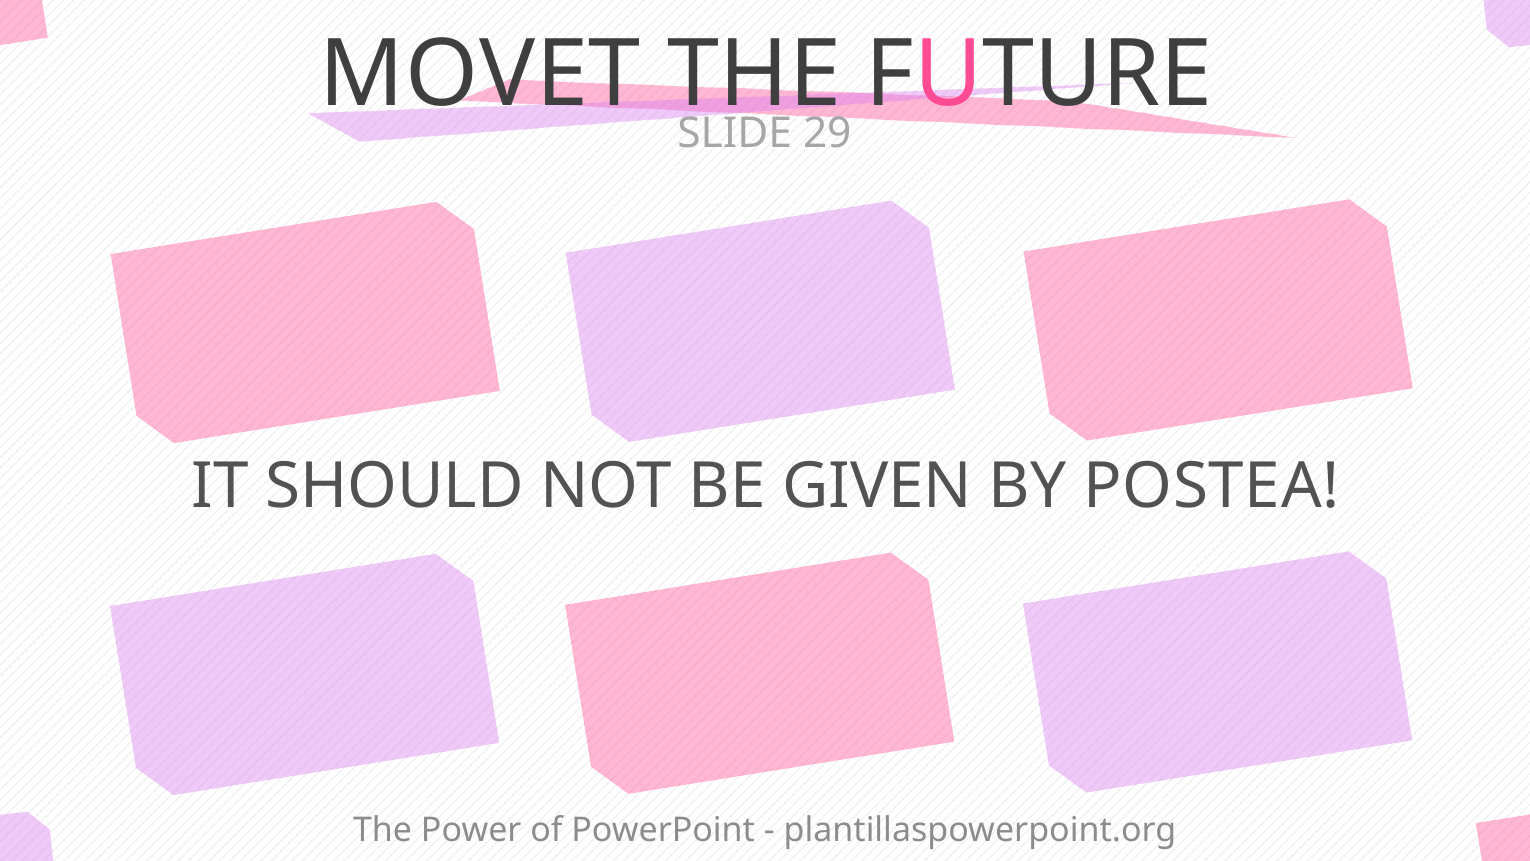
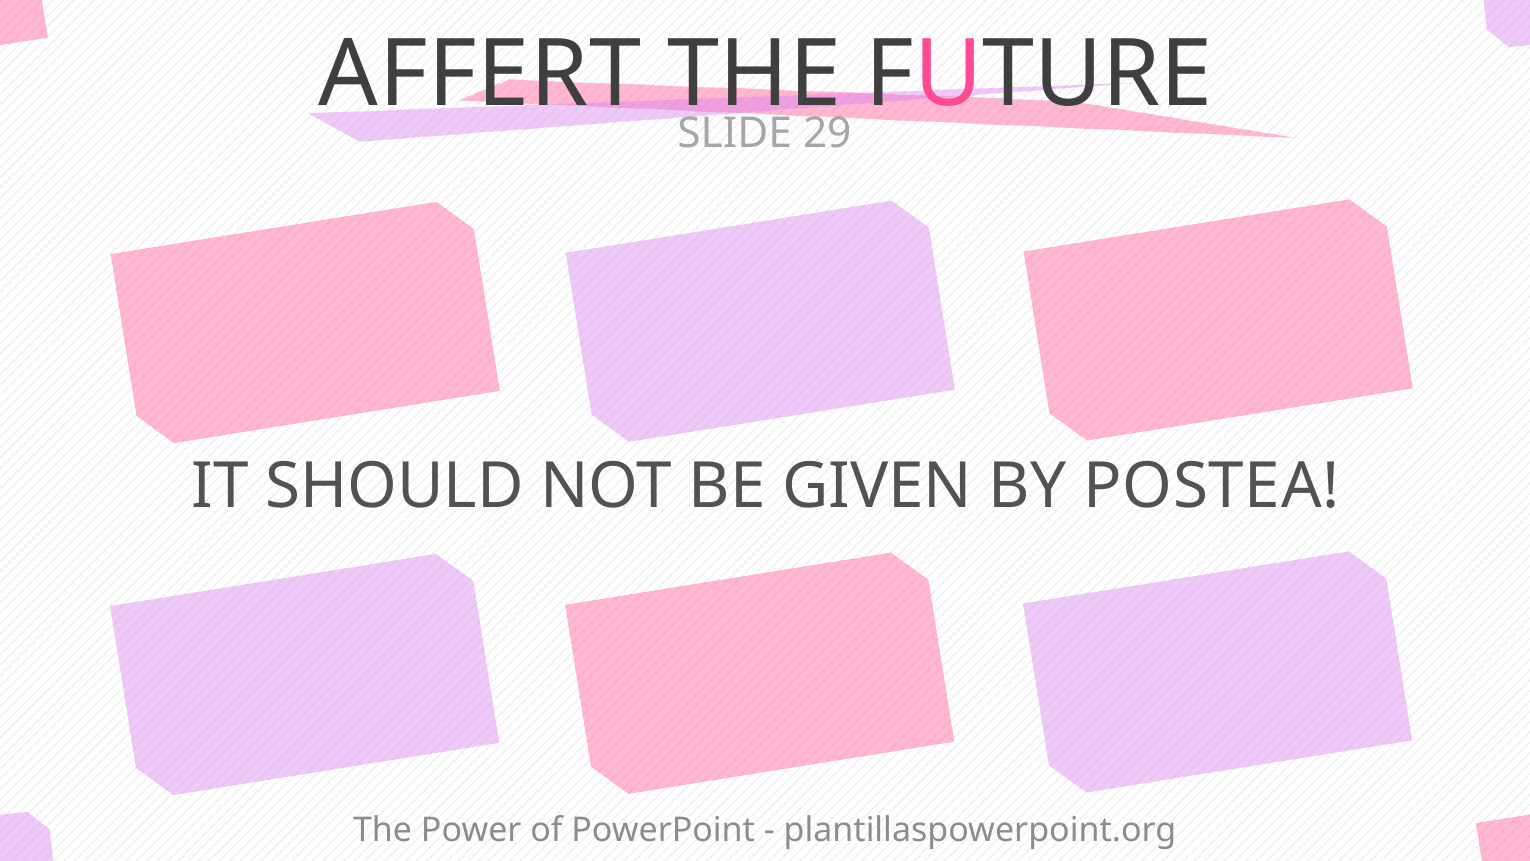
MOVET: MOVET -> AFFERT
